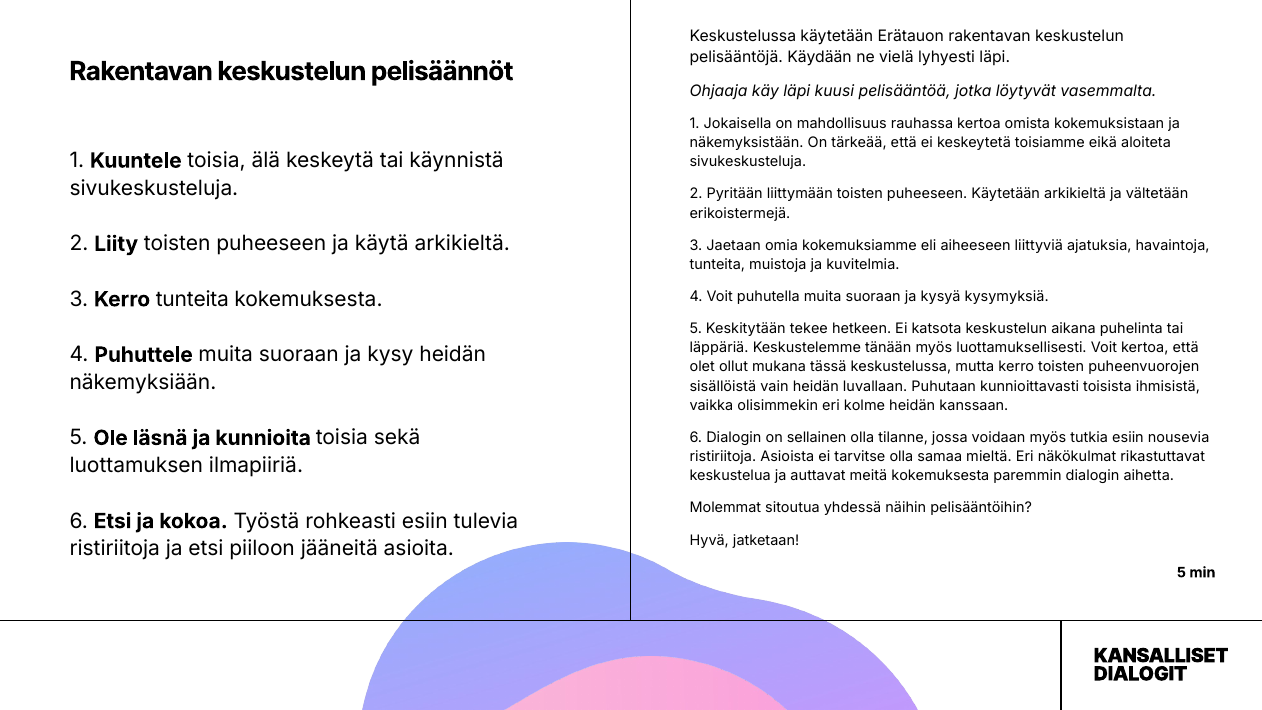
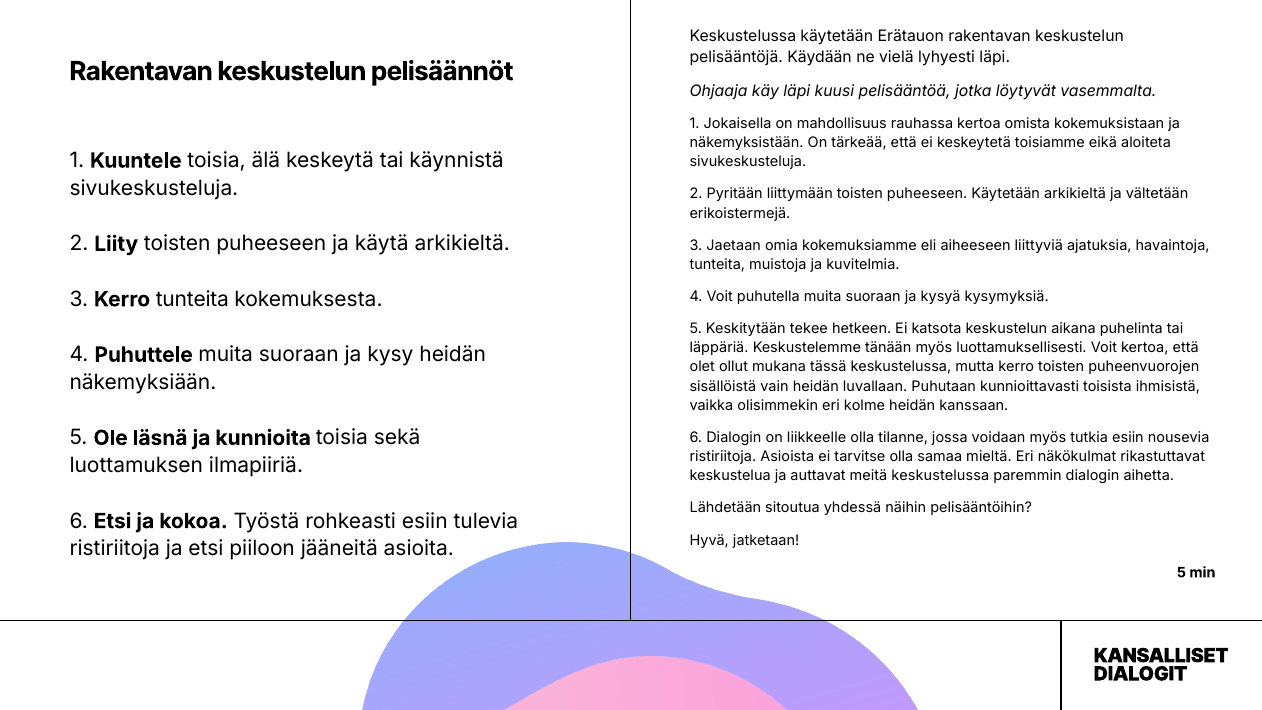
sellainen: sellainen -> liikkeelle
meitä kokemuksesta: kokemuksesta -> keskustelussa
Molemmat: Molemmat -> Lähdetään
